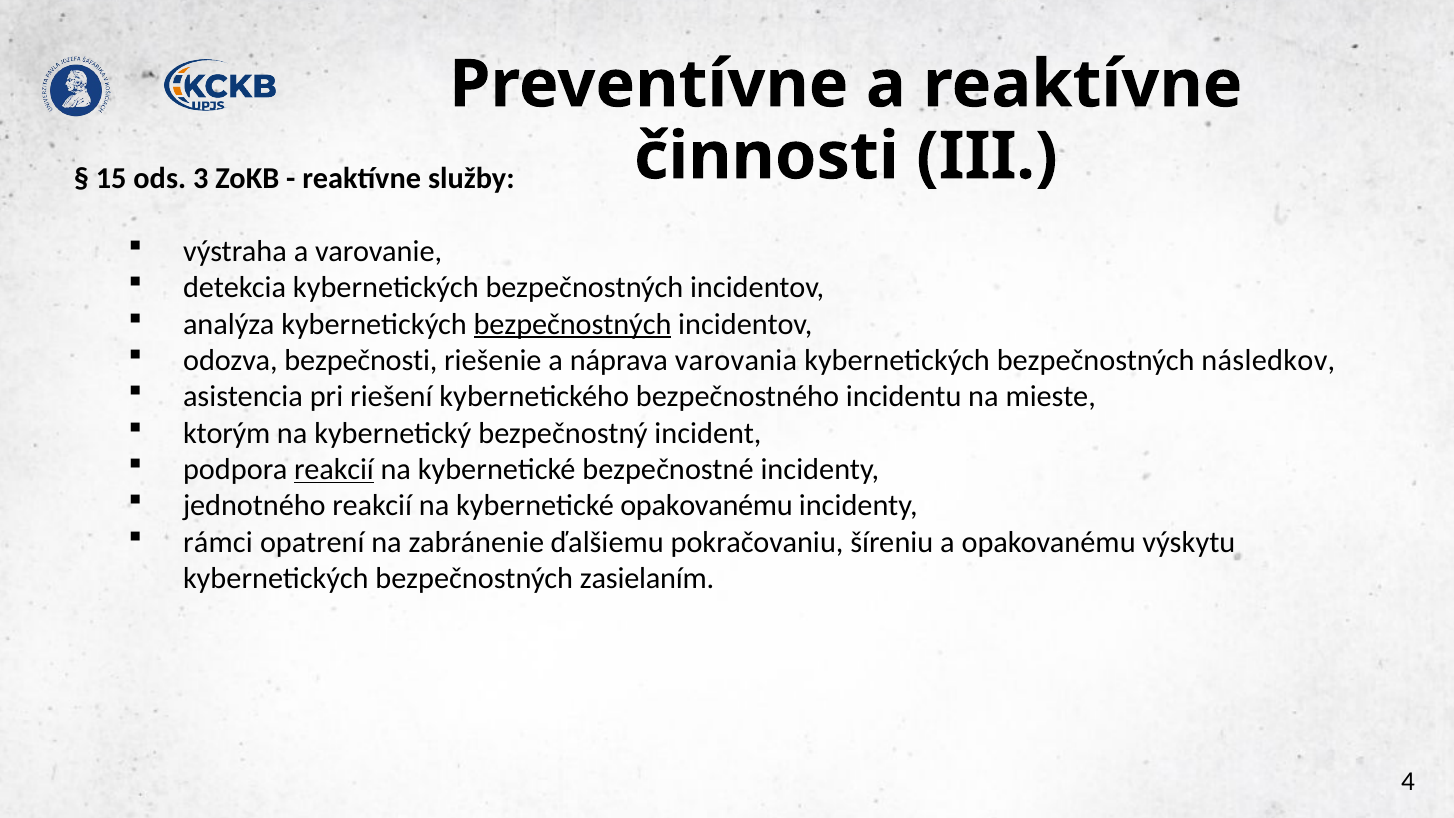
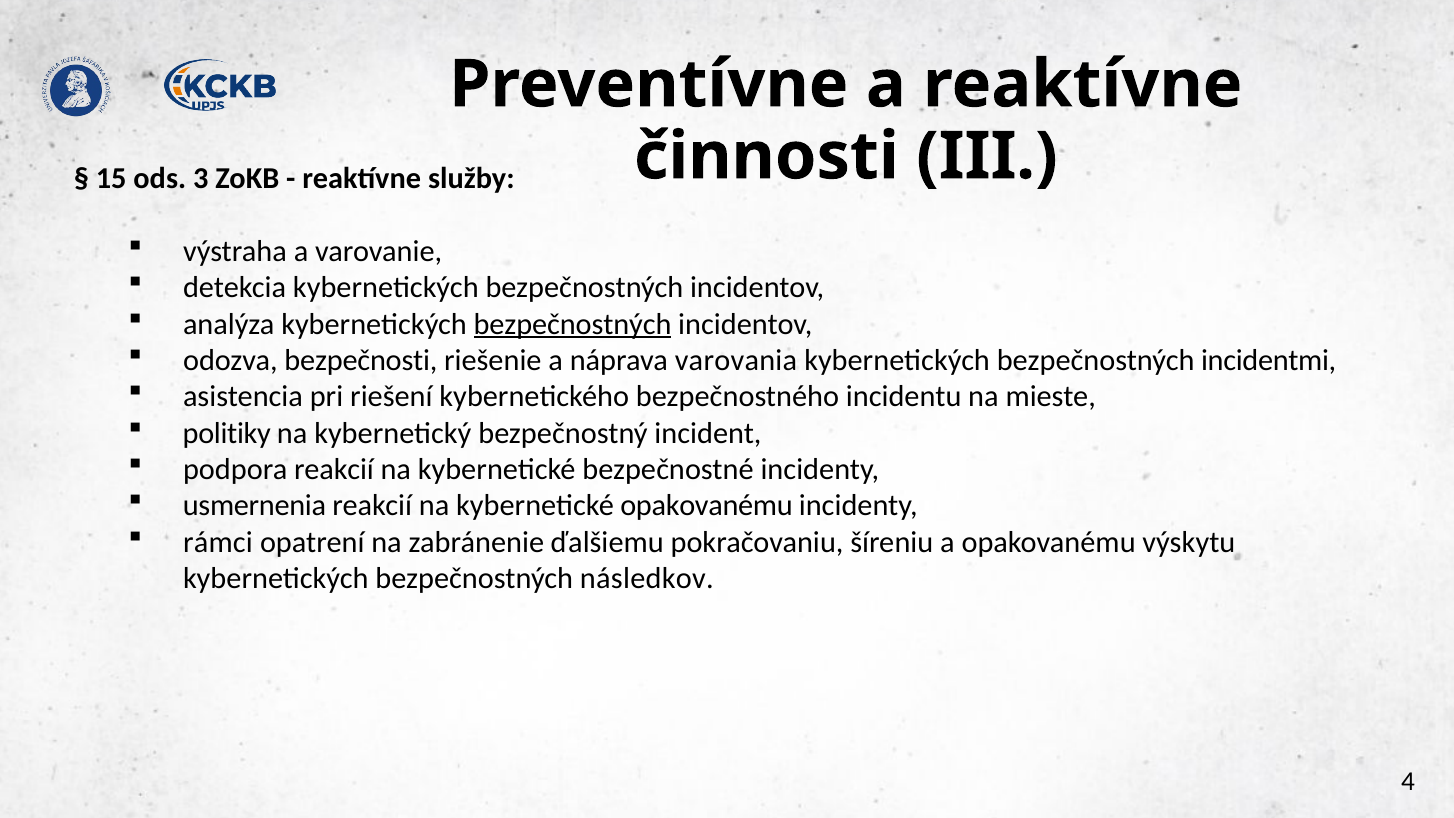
následkov: následkov -> incidentmi
ktorým: ktorým -> politiky
reakcií at (334, 469) underline: present -> none
jednotného: jednotného -> usmernenia
zasielaním: zasielaním -> následkov
